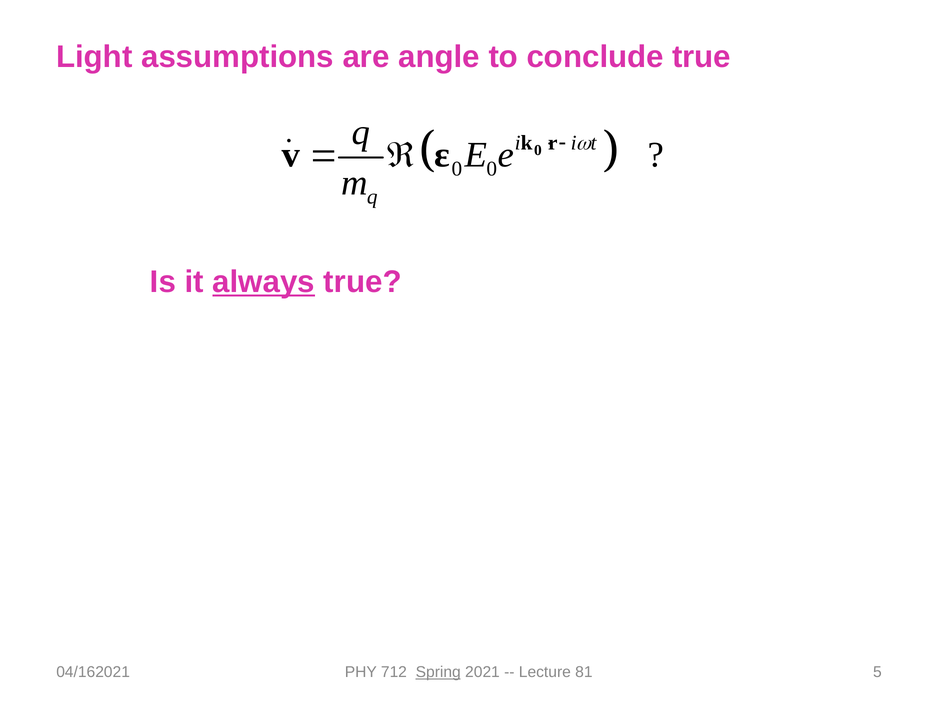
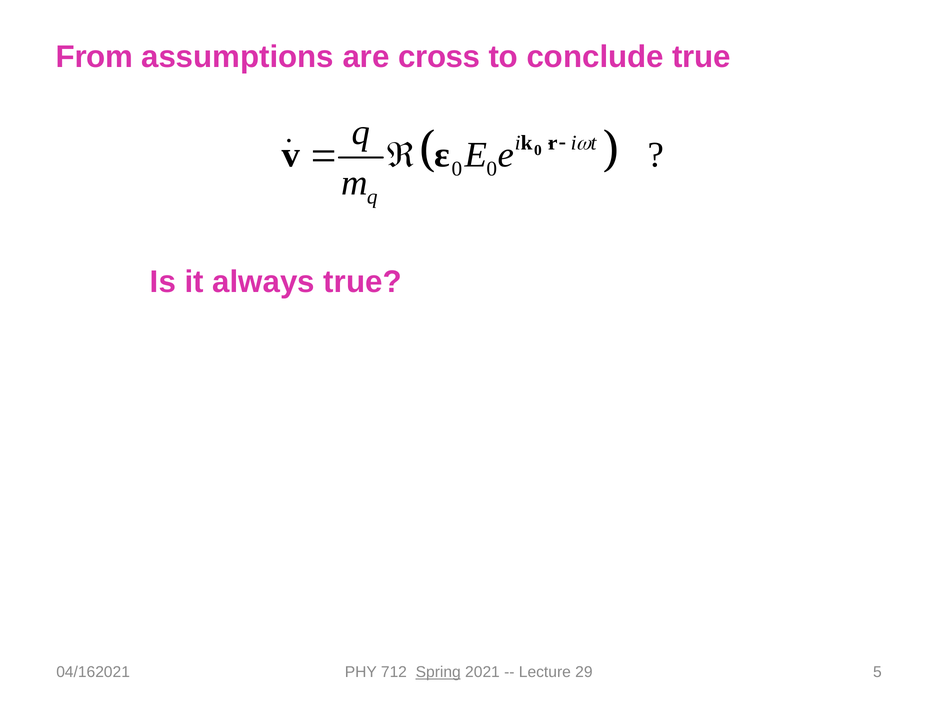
Light: Light -> From
angle: angle -> cross
always underline: present -> none
81: 81 -> 29
